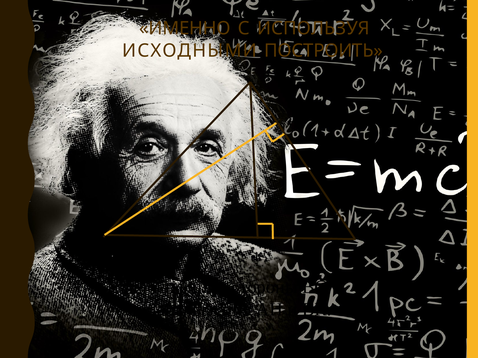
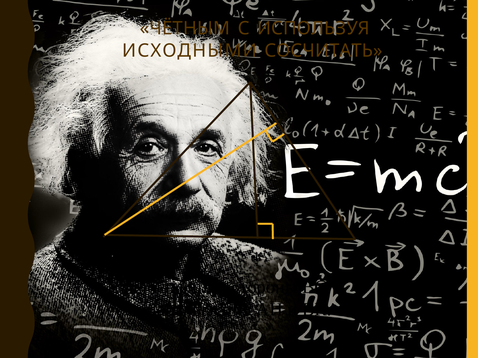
ИМЕННО: ИМЕННО -> ЧЁТНЫМ
ПОСТРОИТЬ: ПОСТРОИТЬ -> СОСЧИТАТЬ
